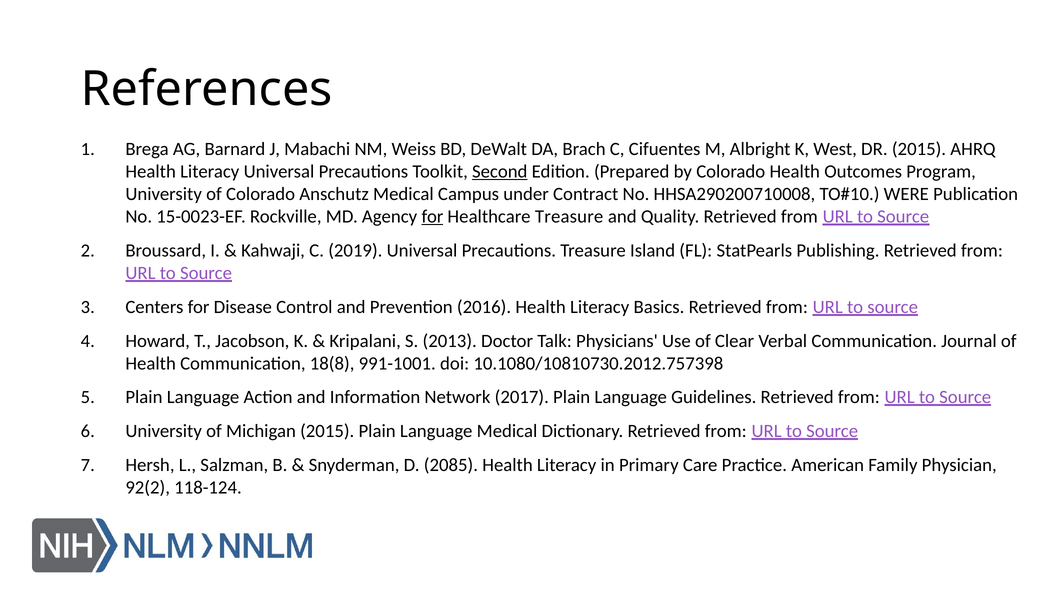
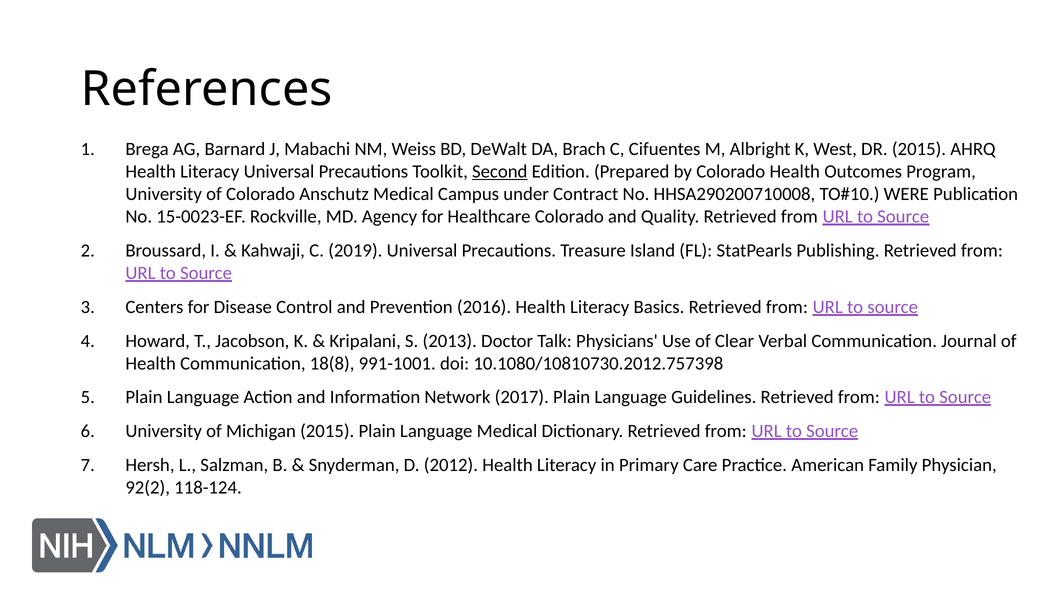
for at (432, 216) underline: present -> none
Healthcare Treasure: Treasure -> Colorado
2085: 2085 -> 2012
